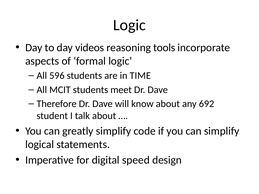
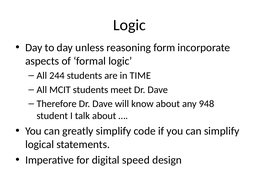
videos: videos -> unless
tools: tools -> form
596: 596 -> 244
692: 692 -> 948
